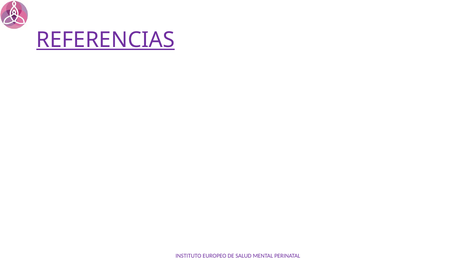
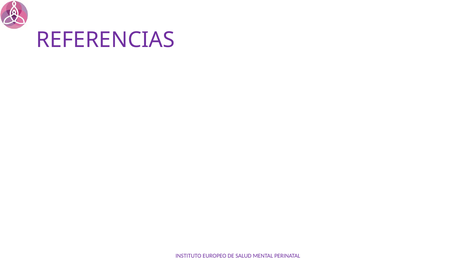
REFERENCIAS underline: present -> none
